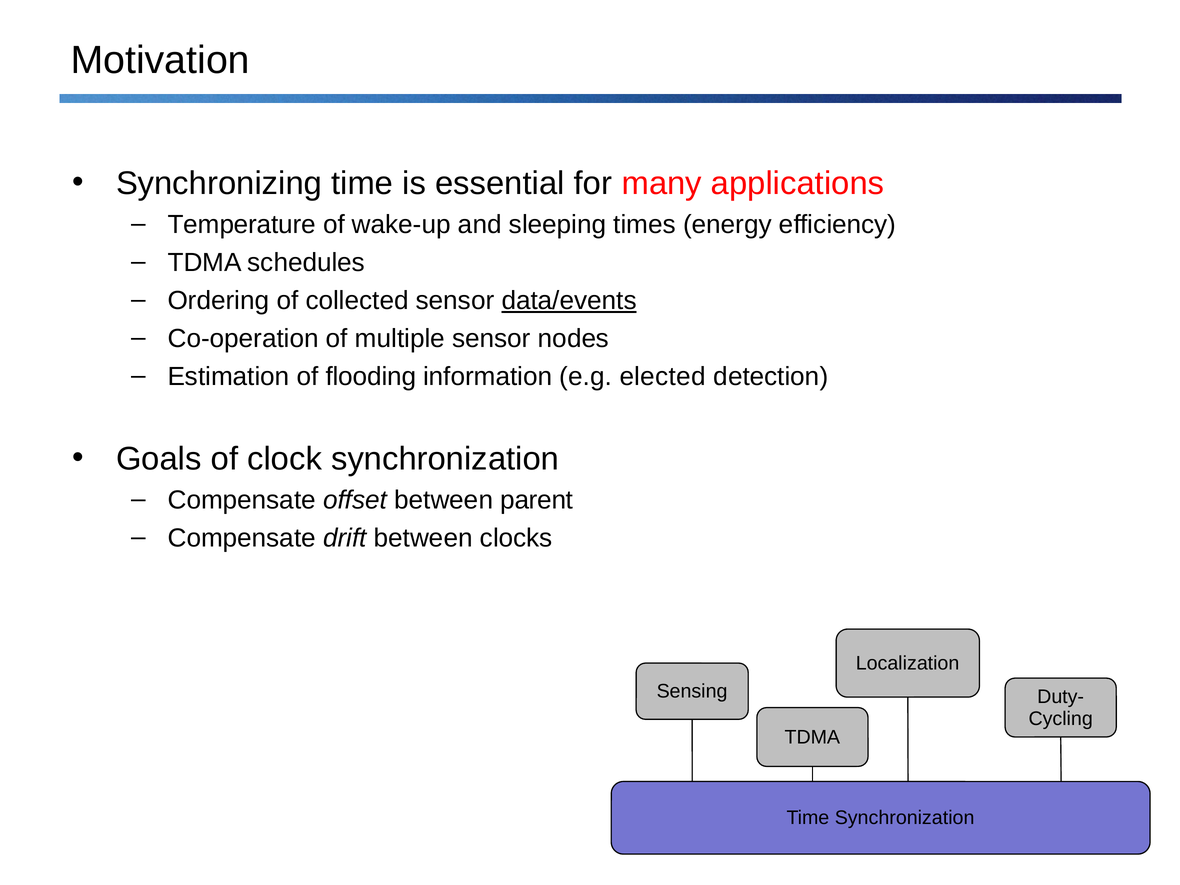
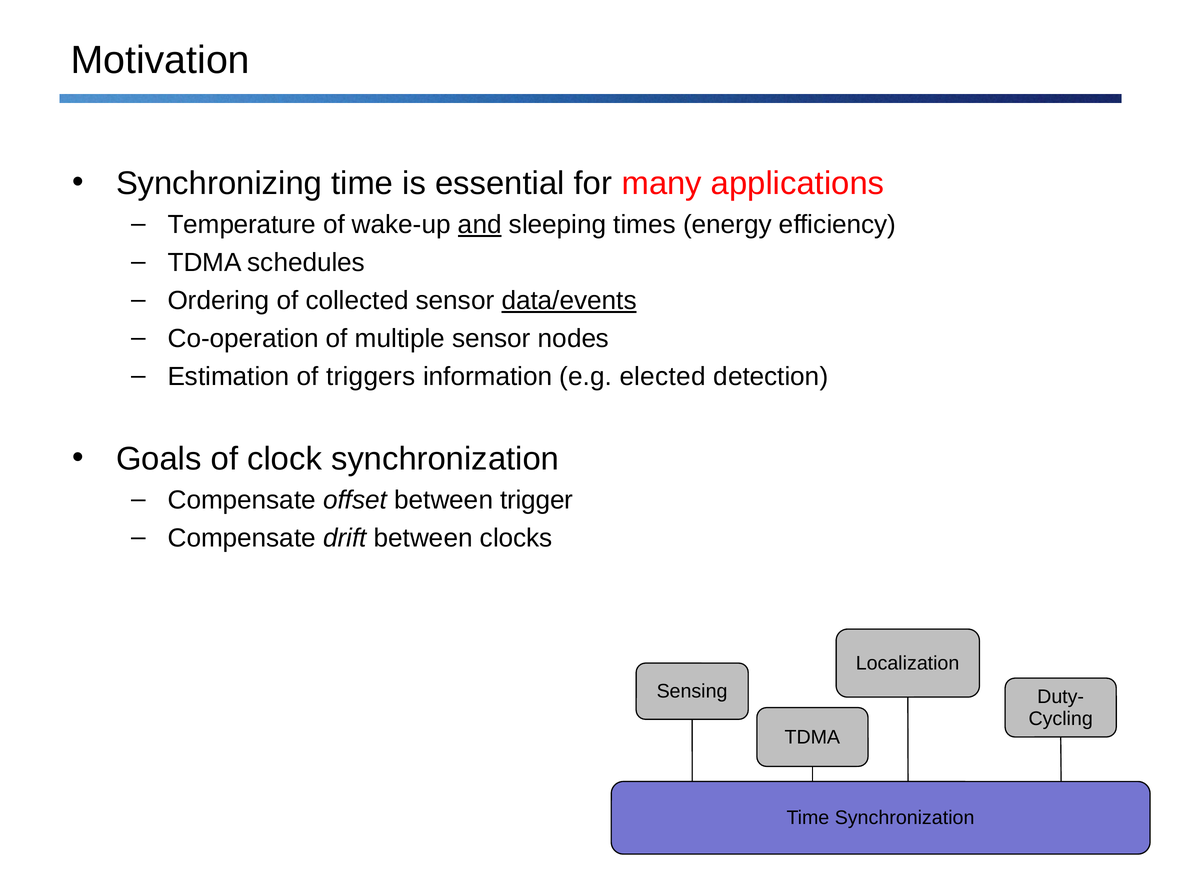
and underline: none -> present
flooding: flooding -> triggers
parent: parent -> trigger
